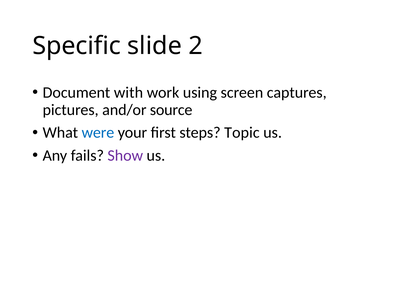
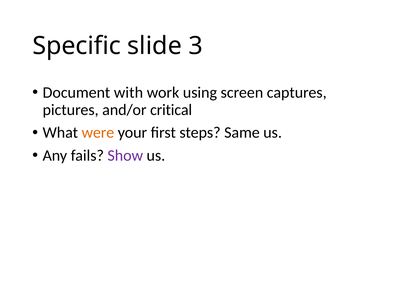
2: 2 -> 3
source: source -> critical
were colour: blue -> orange
Topic: Topic -> Same
